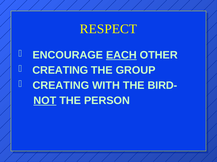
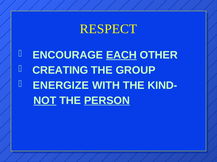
CREATING at (61, 86): CREATING -> ENERGIZE
BIRD-: BIRD- -> KIND-
PERSON underline: none -> present
